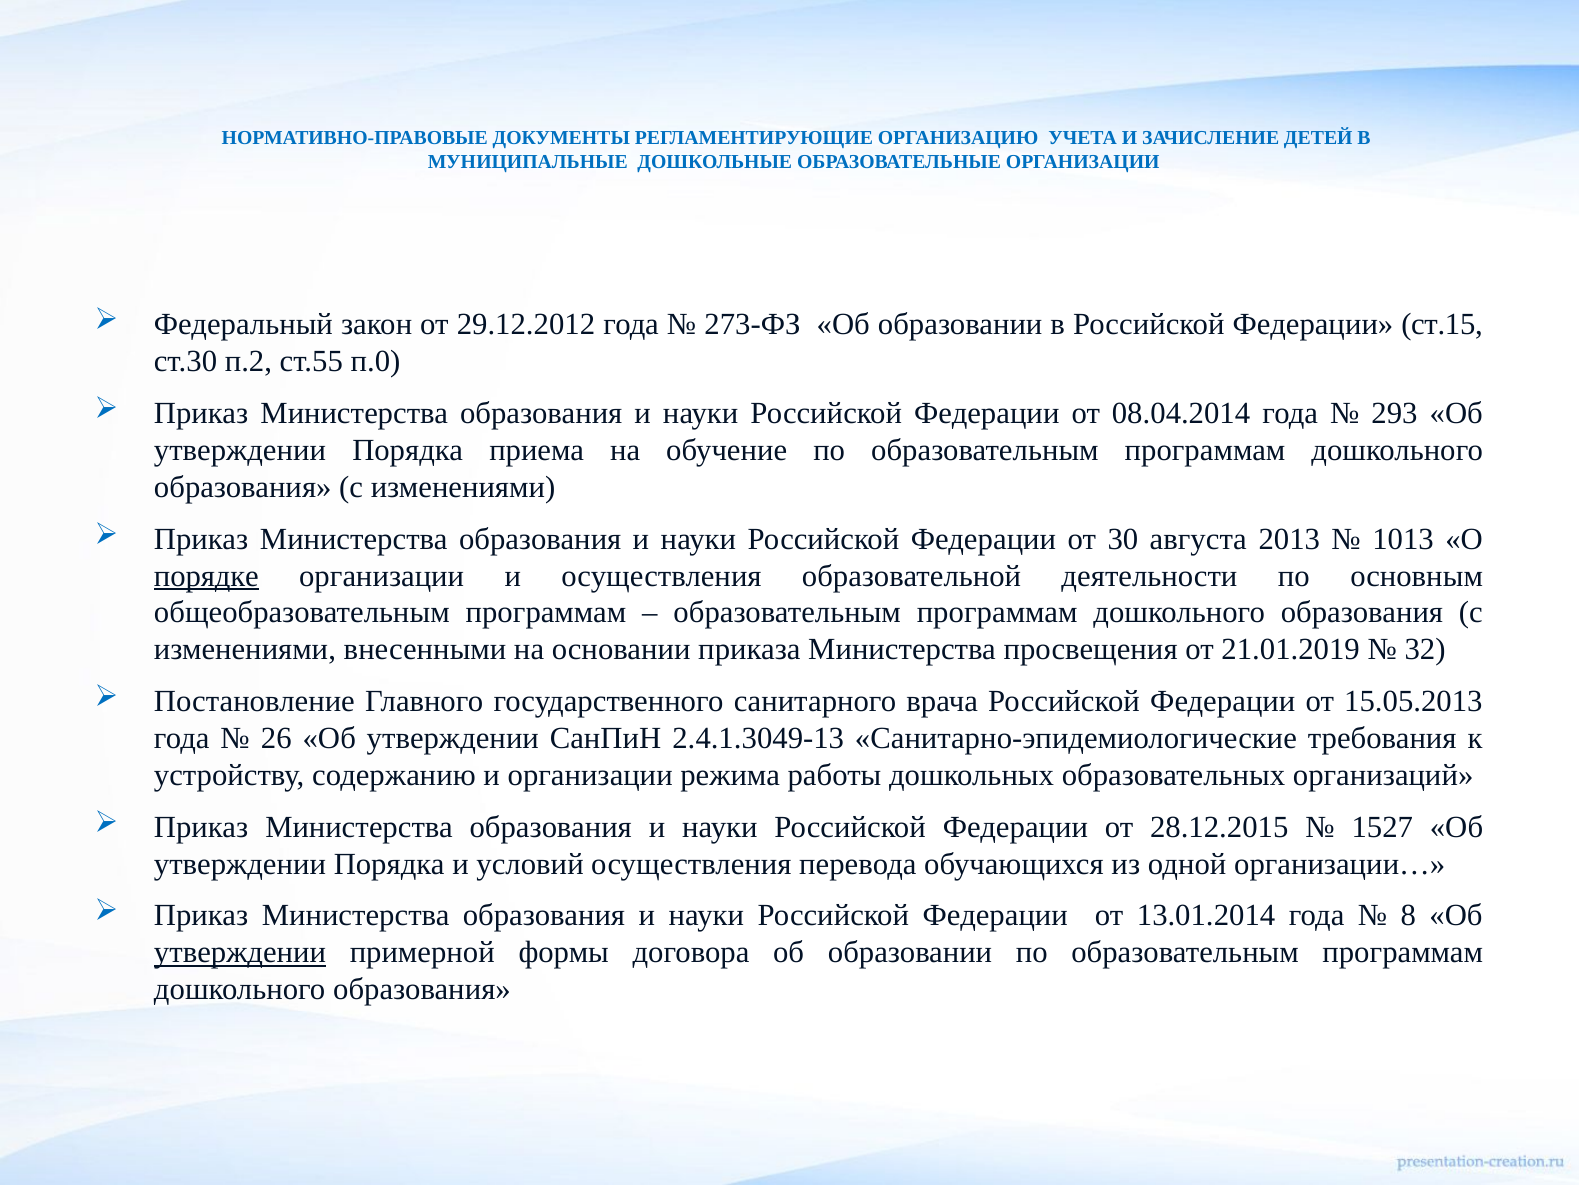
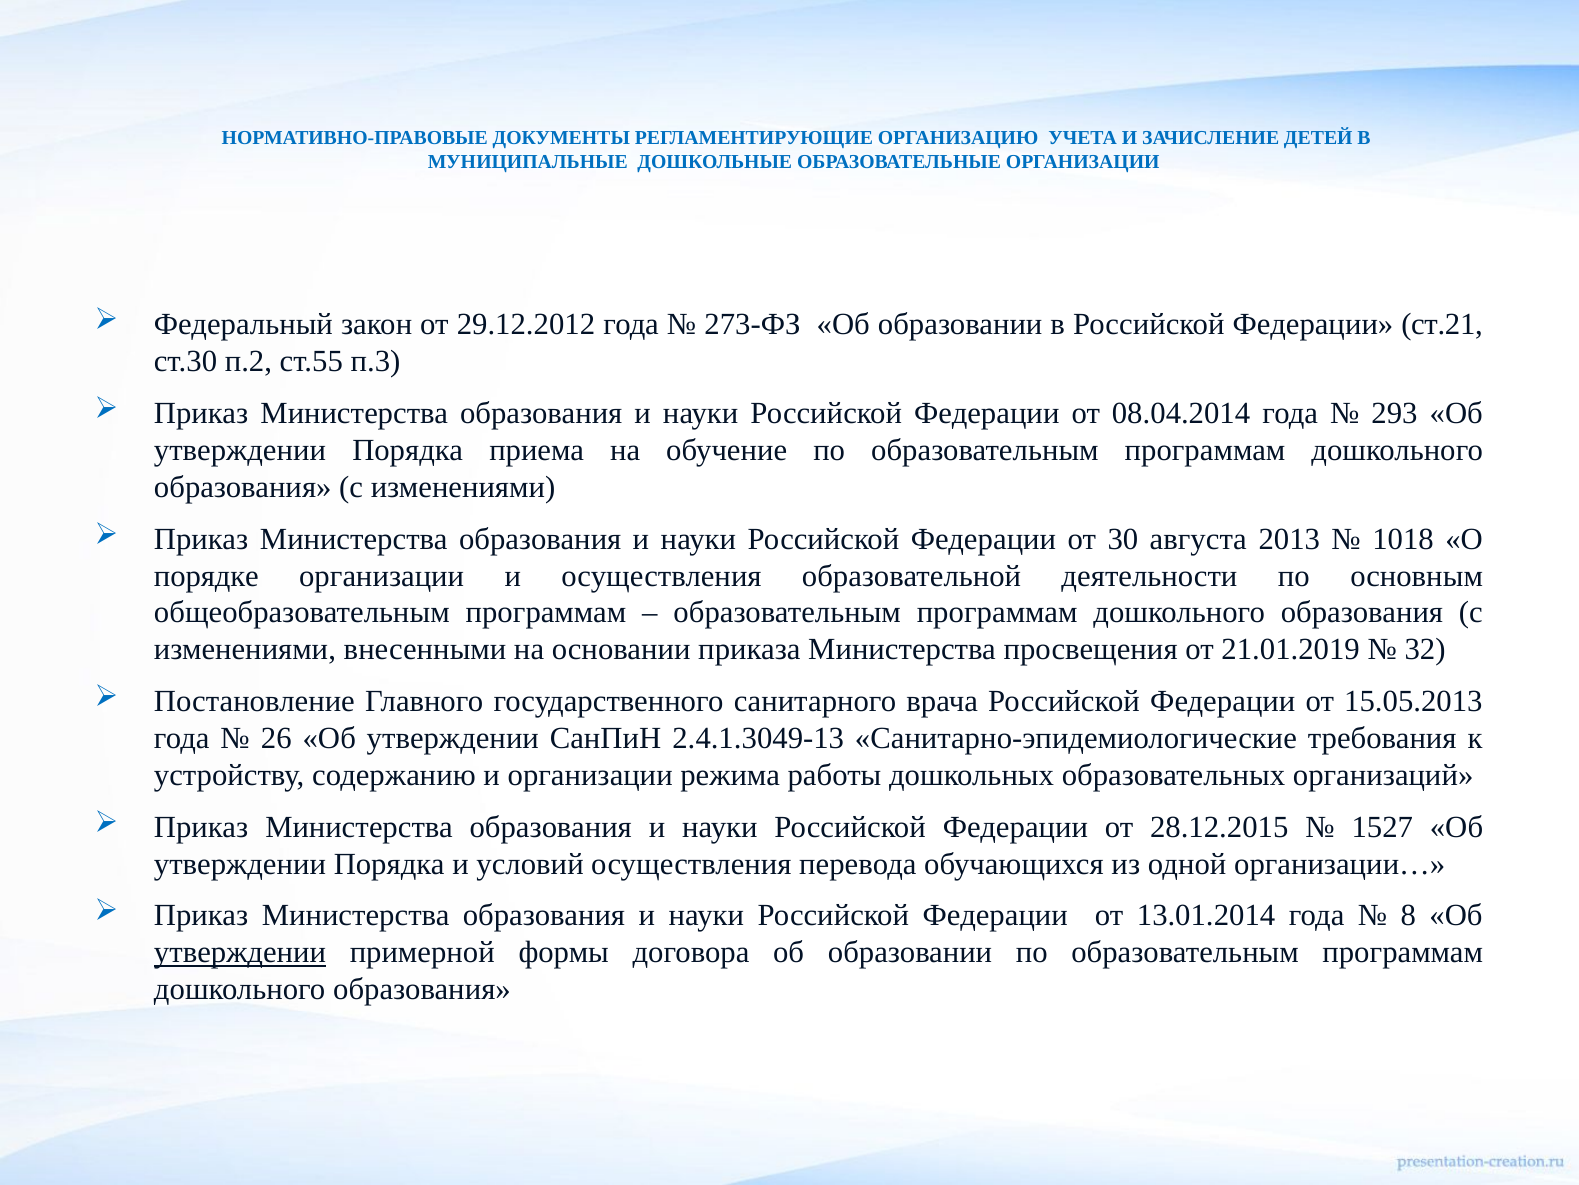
ст.15: ст.15 -> ст.21
п.0: п.0 -> п.3
1013: 1013 -> 1018
порядке underline: present -> none
